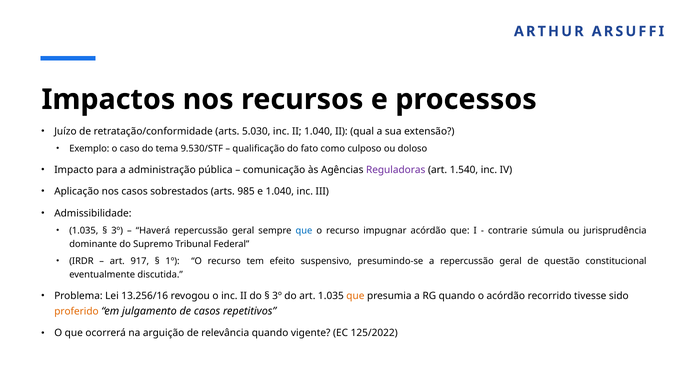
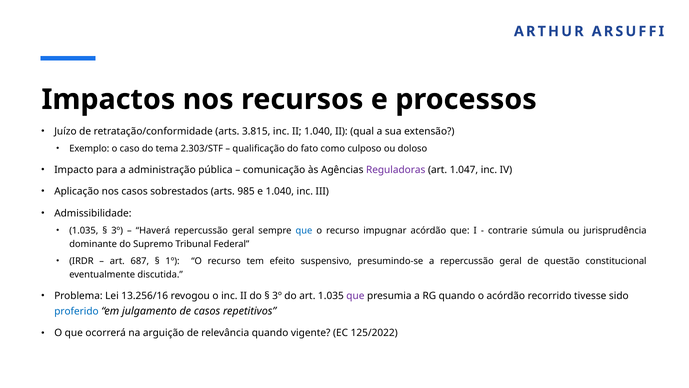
5.030: 5.030 -> 3.815
9.530/STF: 9.530/STF -> 2.303/STF
1.540: 1.540 -> 1.047
917: 917 -> 687
que at (355, 296) colour: orange -> purple
proferido colour: orange -> blue
